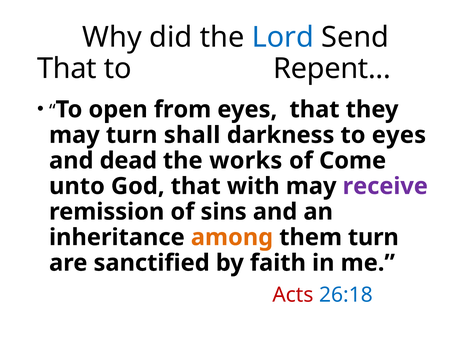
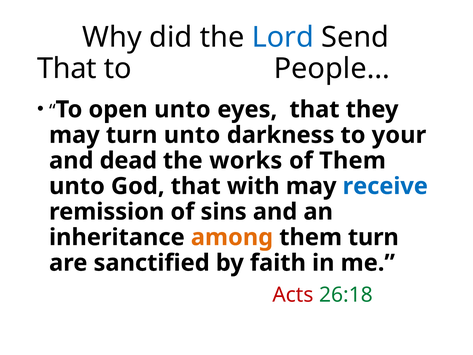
Repent: Repent -> People
open from: from -> unto
turn shall: shall -> unto
to eyes: eyes -> your
of Come: Come -> Them
receive colour: purple -> blue
26:18 colour: blue -> green
